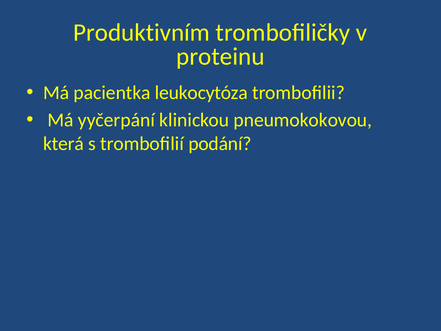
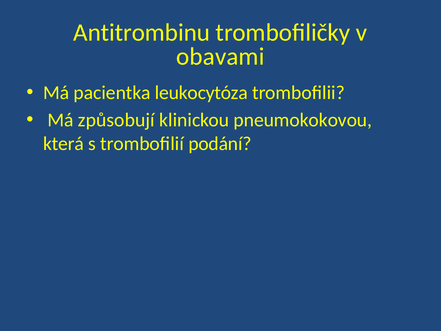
Produktivním: Produktivním -> Antitrombinu
proteinu: proteinu -> obavami
yyčerpání: yyčerpání -> způsobují
